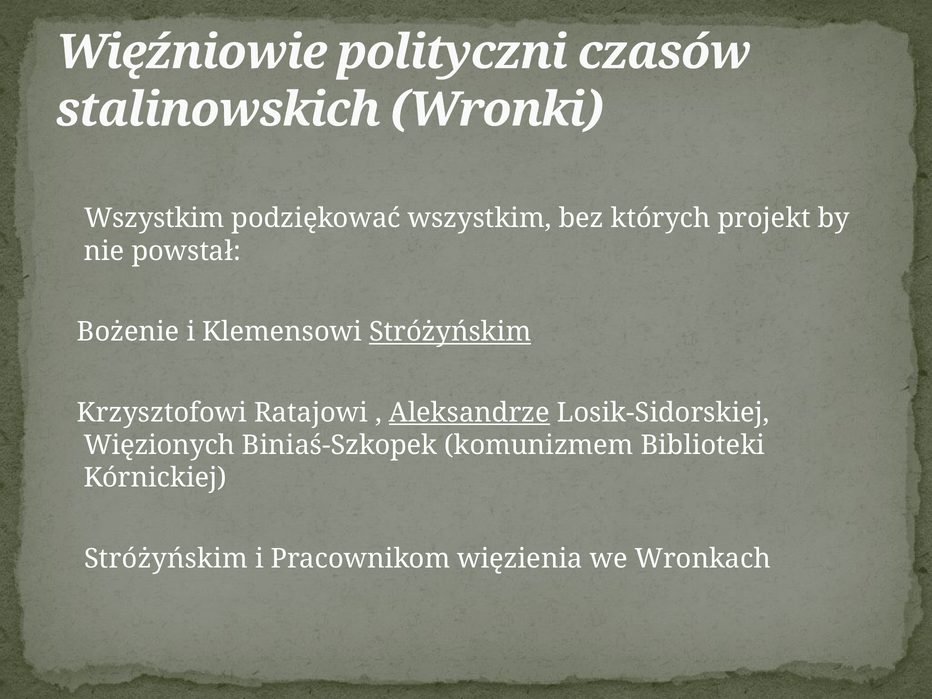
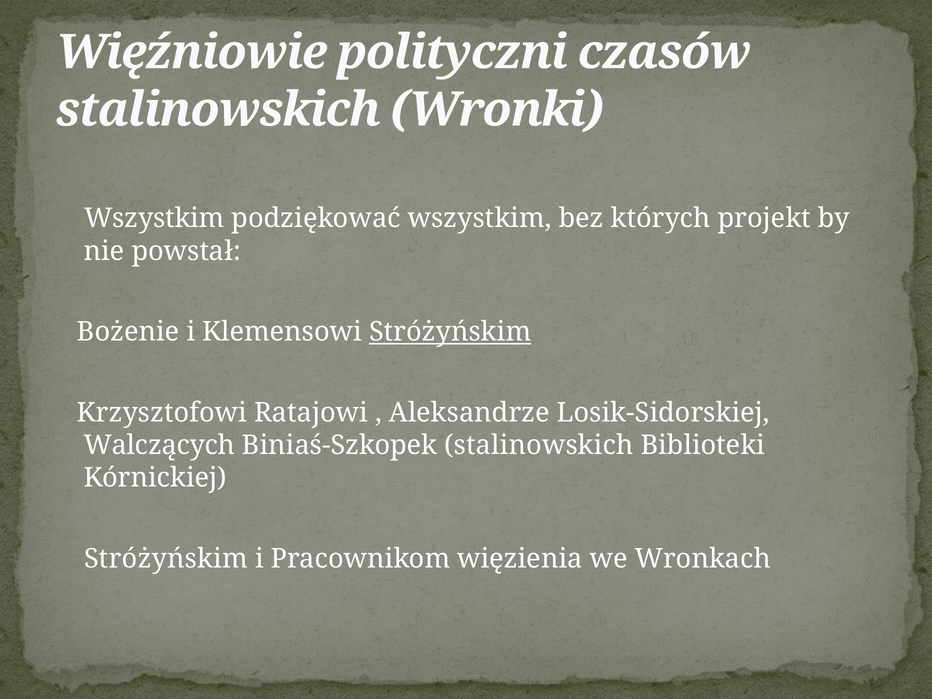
Aleksandrze underline: present -> none
Więzionych: Więzionych -> Walczących
Biniaś-Szkopek komunizmem: komunizmem -> stalinowskich
